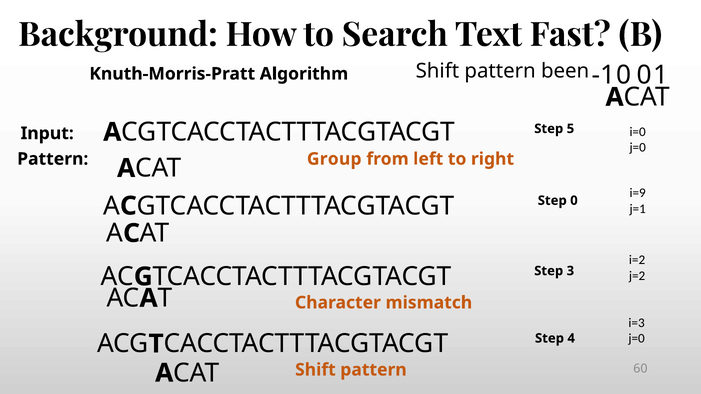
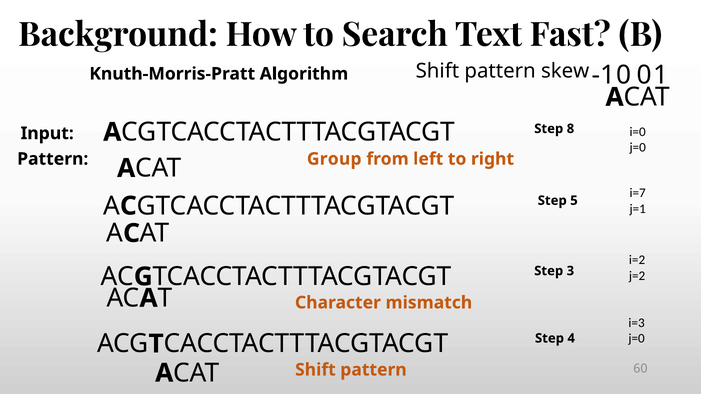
been: been -> skew
5: 5 -> 8
i=9: i=9 -> i=7
0: 0 -> 5
